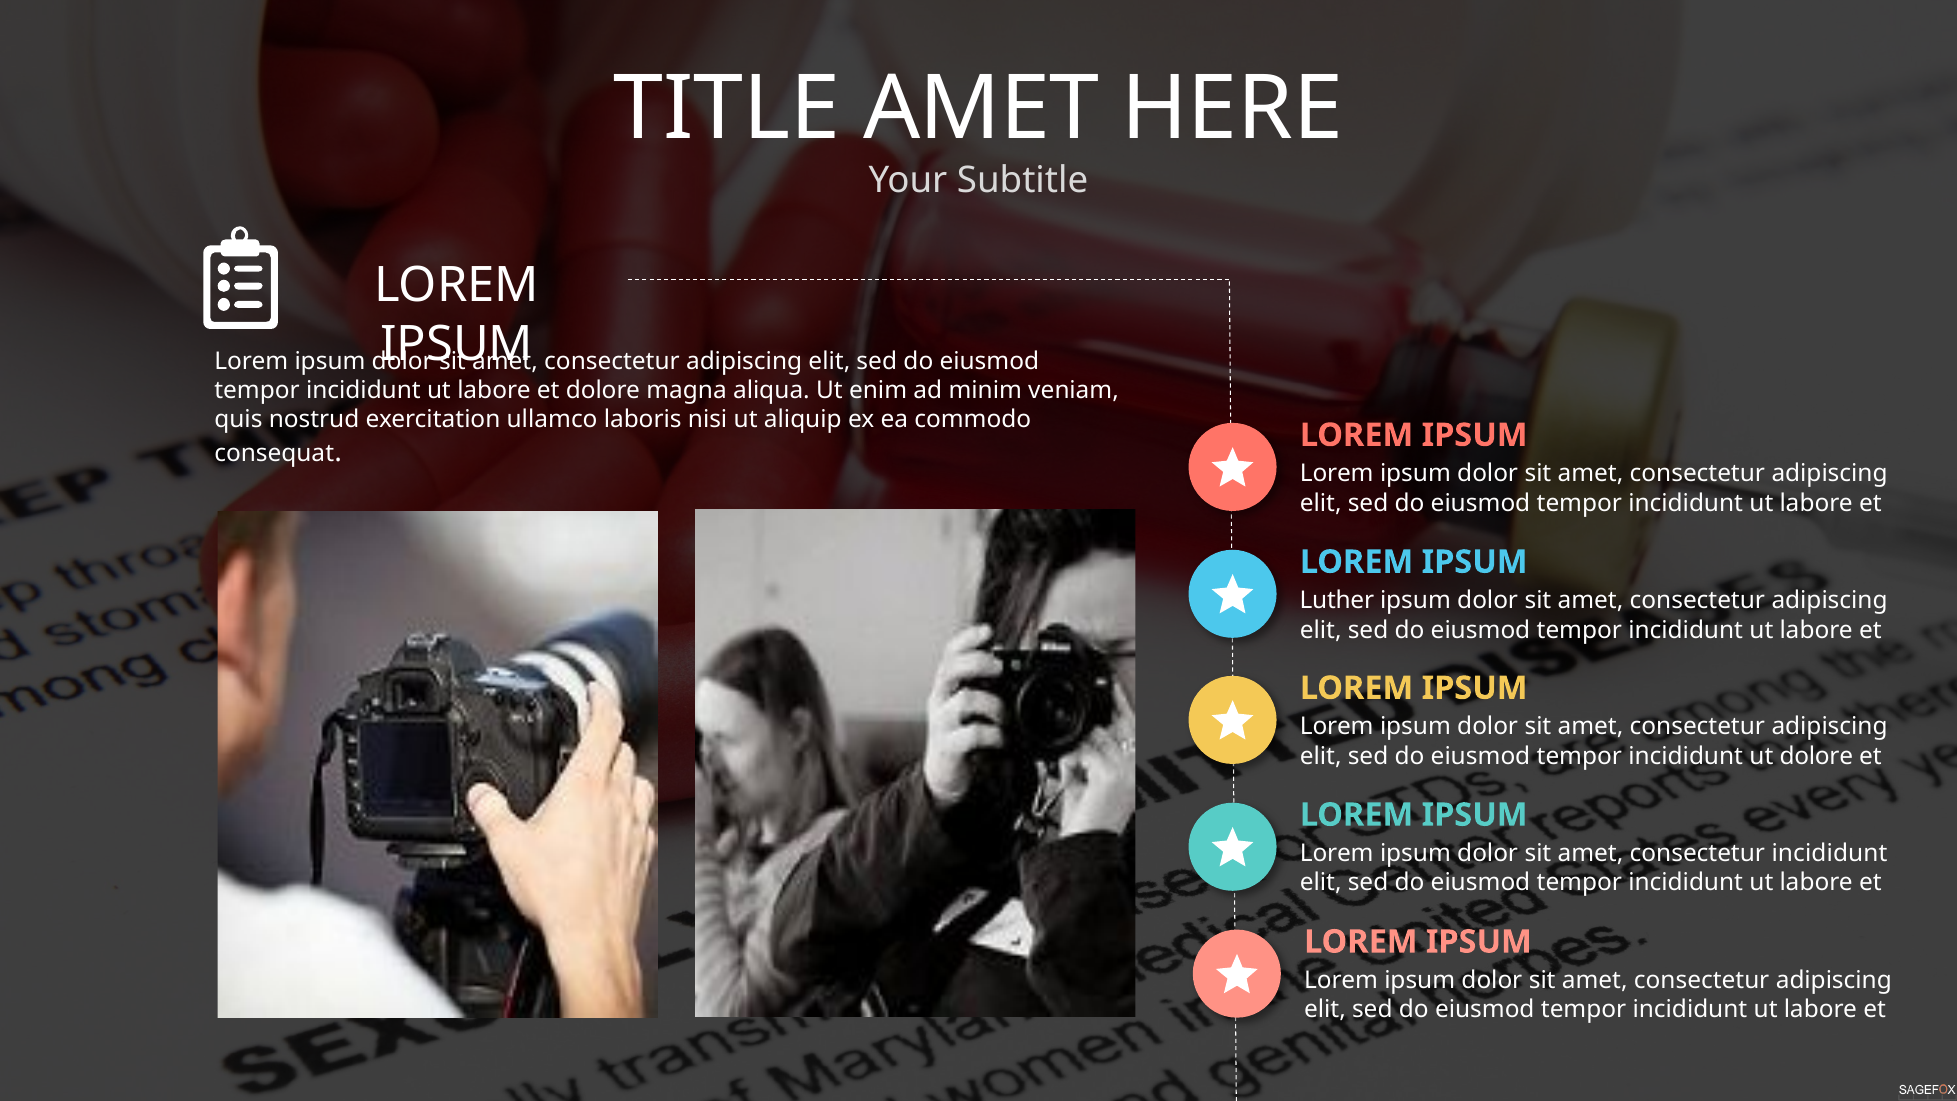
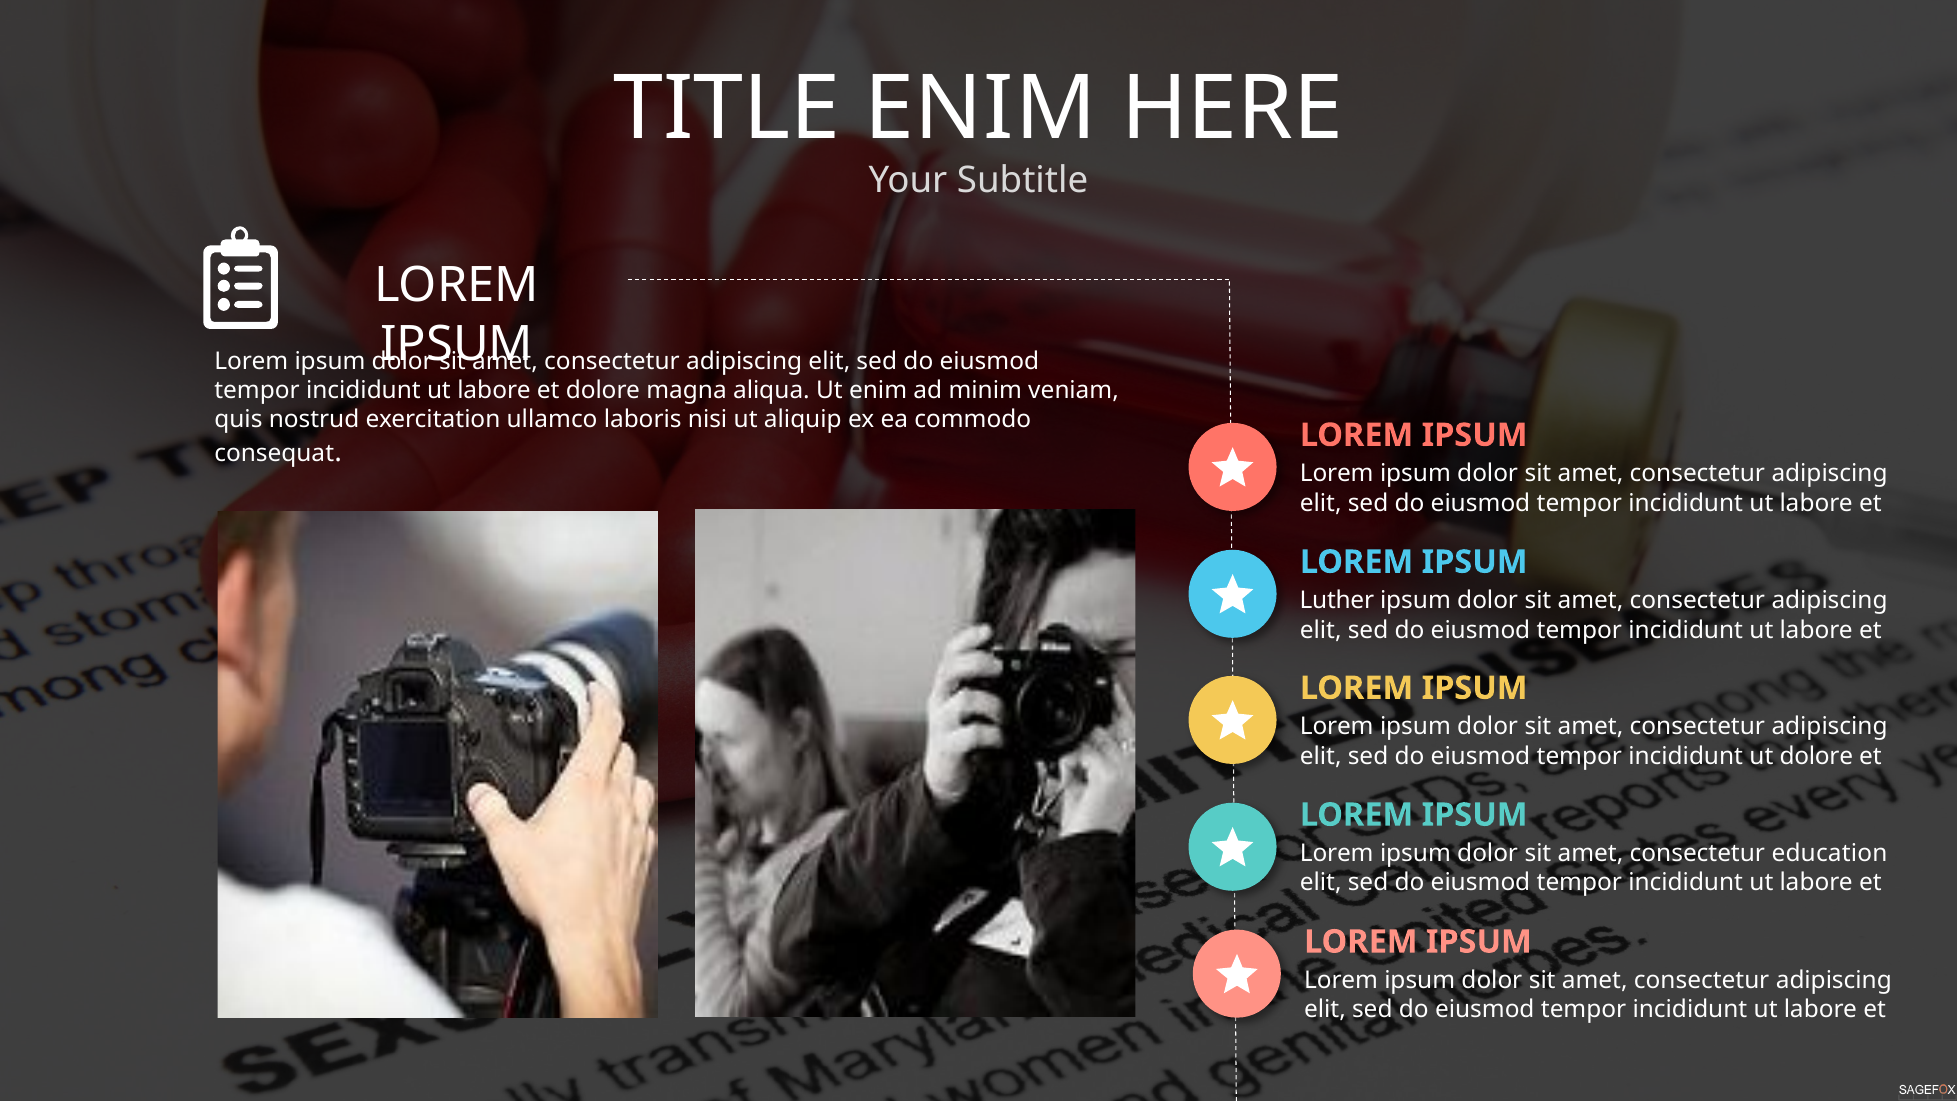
TITLE AMET: AMET -> ENIM
consectetur incididunt: incididunt -> education
